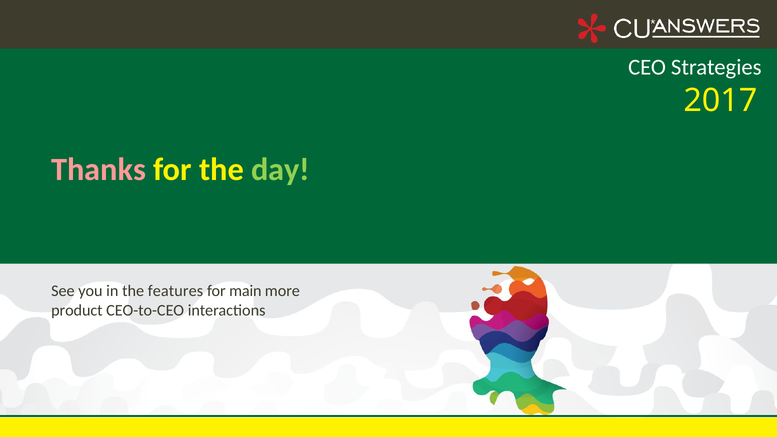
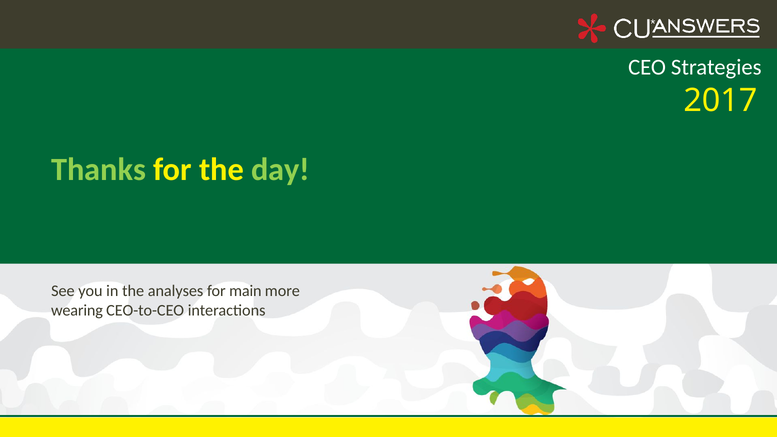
Thanks colour: pink -> light green
features: features -> analyses
product: product -> wearing
